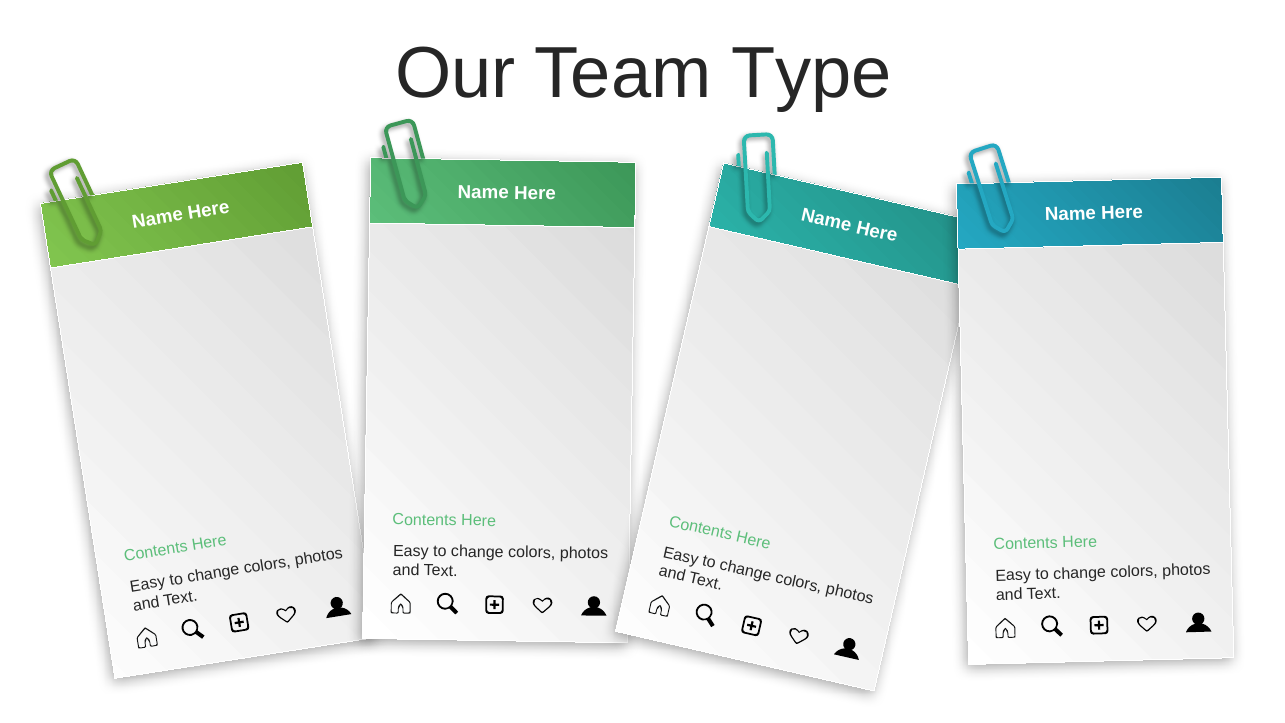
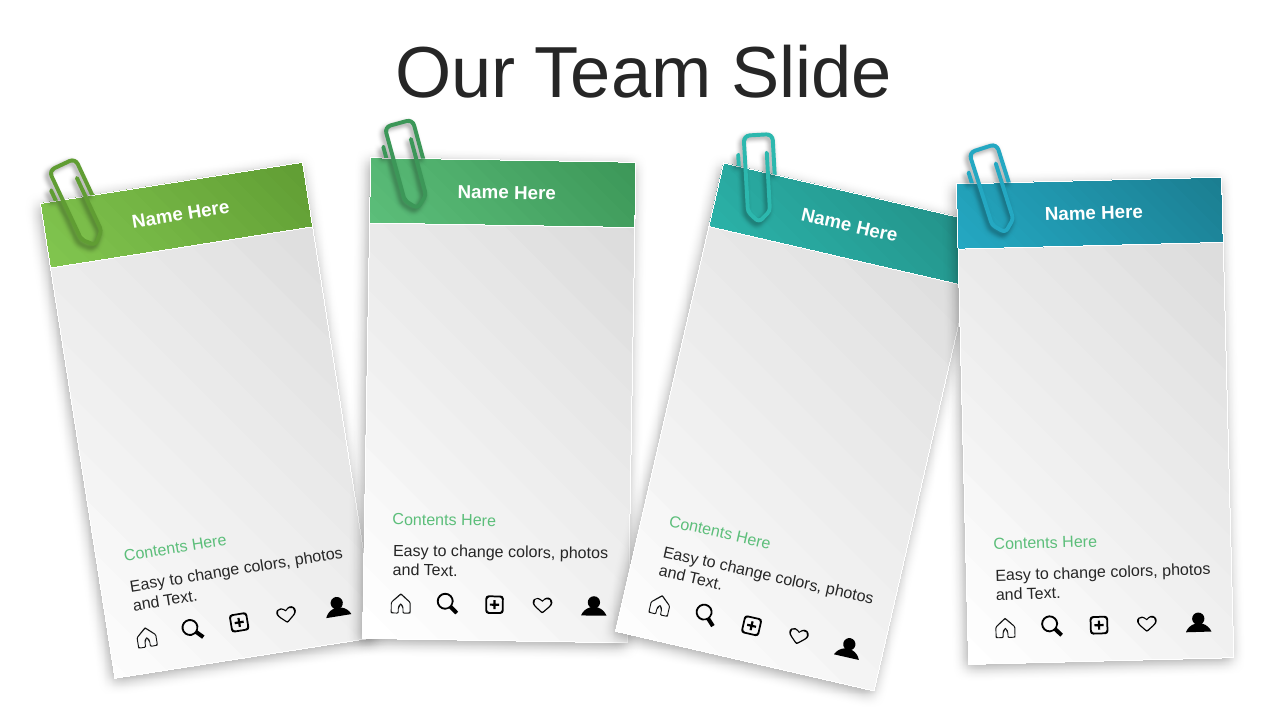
Type: Type -> Slide
